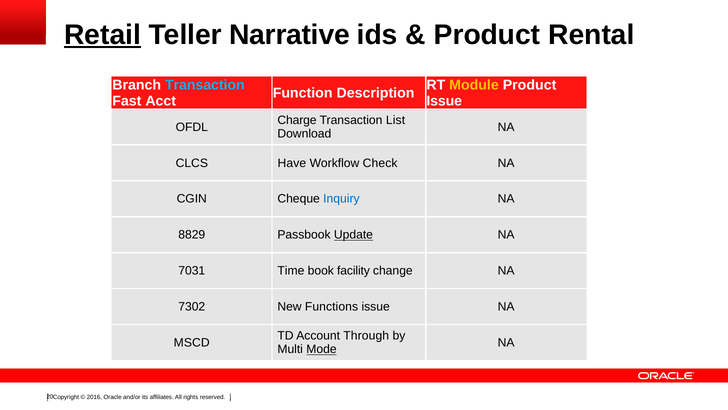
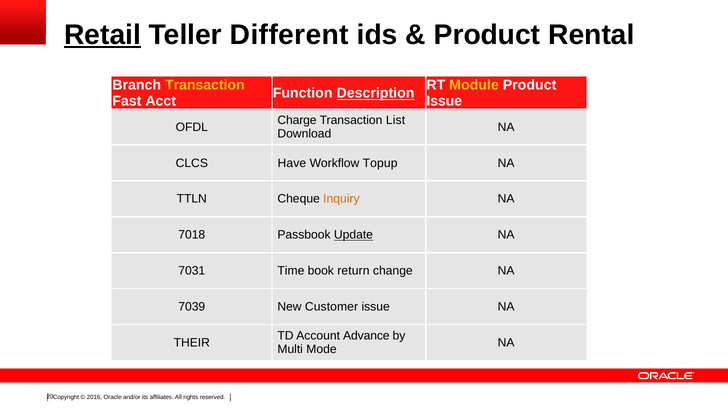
Narrative: Narrative -> Different
Transaction at (205, 85) colour: light blue -> yellow
Description underline: none -> present
Check: Check -> Topup
CGIN: CGIN -> TTLN
Inquiry colour: blue -> orange
8829: 8829 -> 7018
facility: facility -> return
7302: 7302 -> 7039
Functions: Functions -> Customer
Through: Through -> Advance
MSCD: MSCD -> THEIR
Mode underline: present -> none
